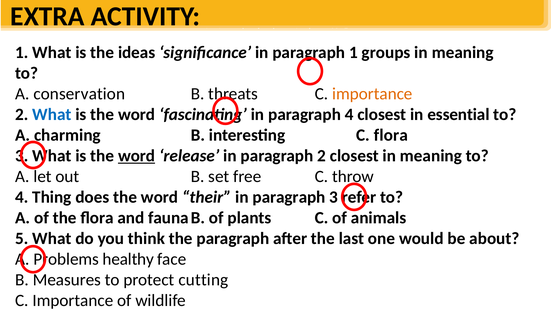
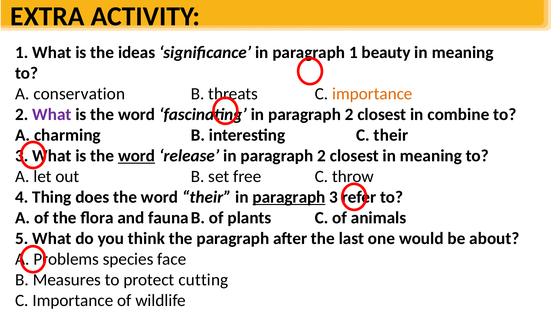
groups: groups -> beauty
What at (52, 114) colour: blue -> purple
4 at (349, 114): 4 -> 2
essential: essential -> combine
C flora: flora -> their
paragraph at (289, 197) underline: none -> present
healthy: healthy -> species
